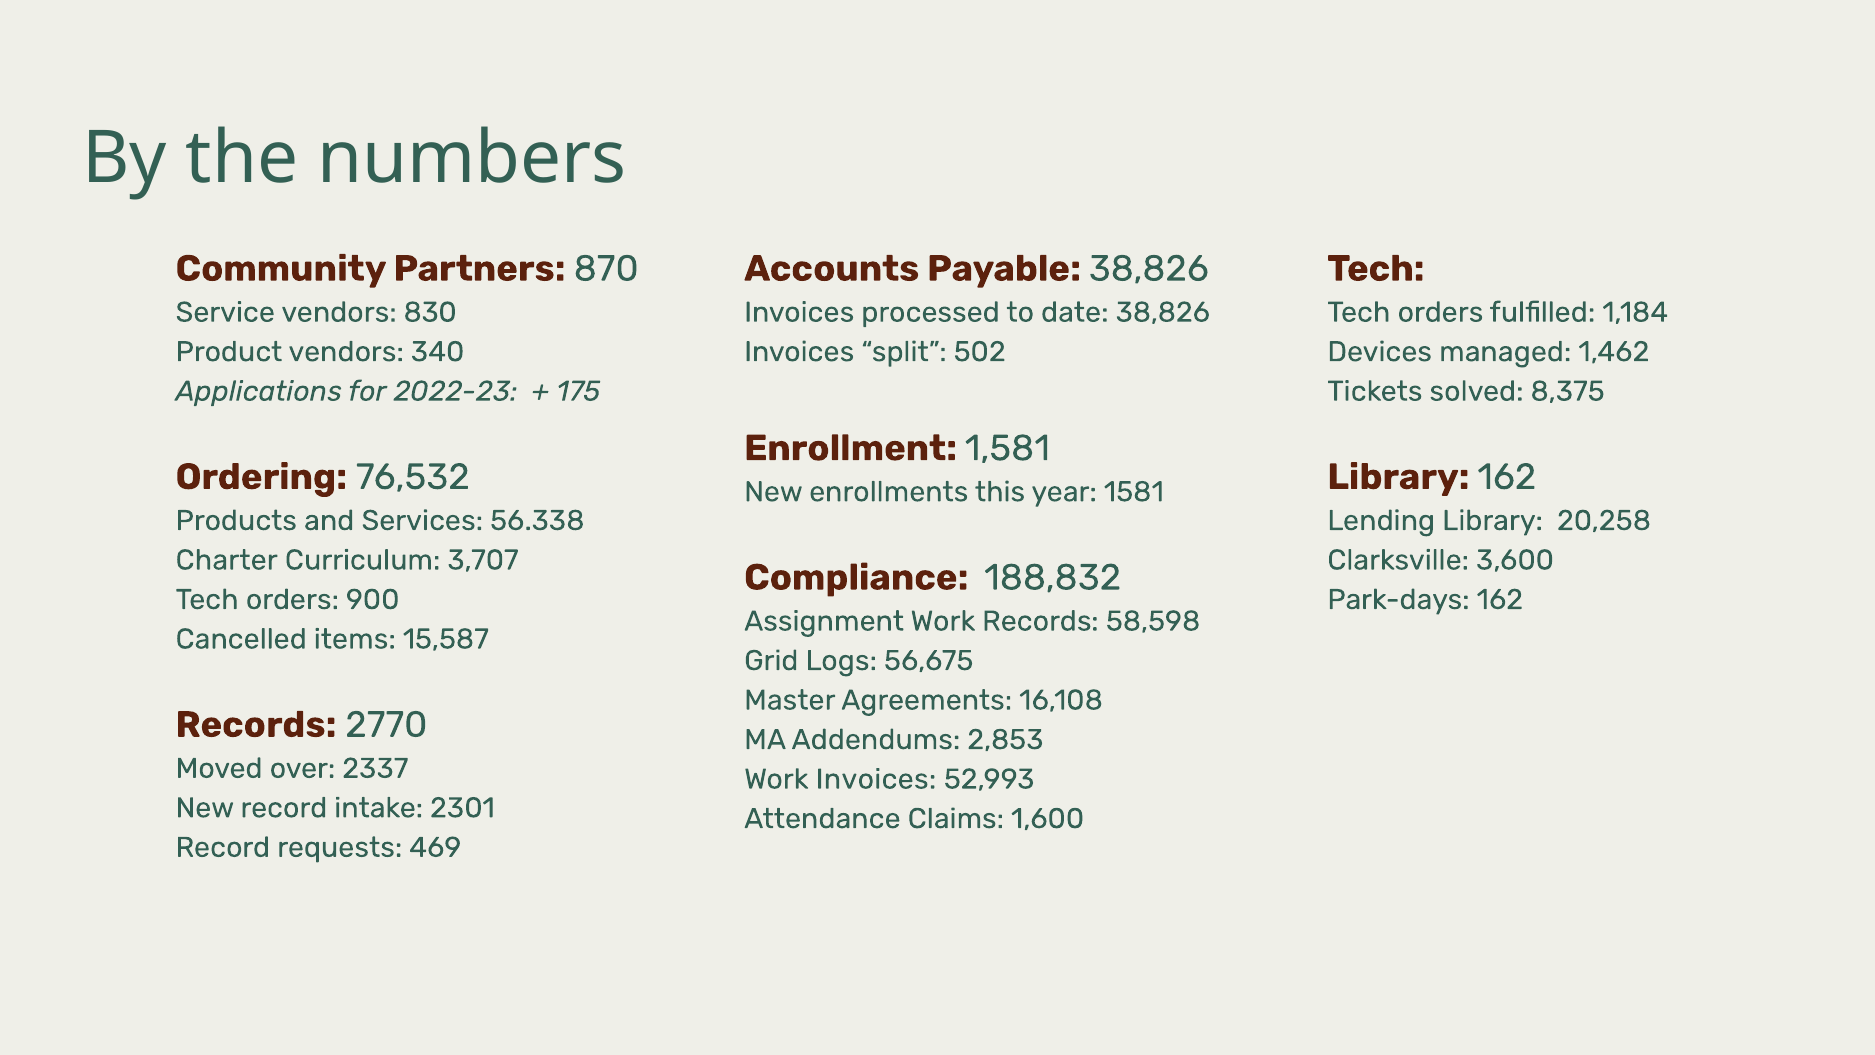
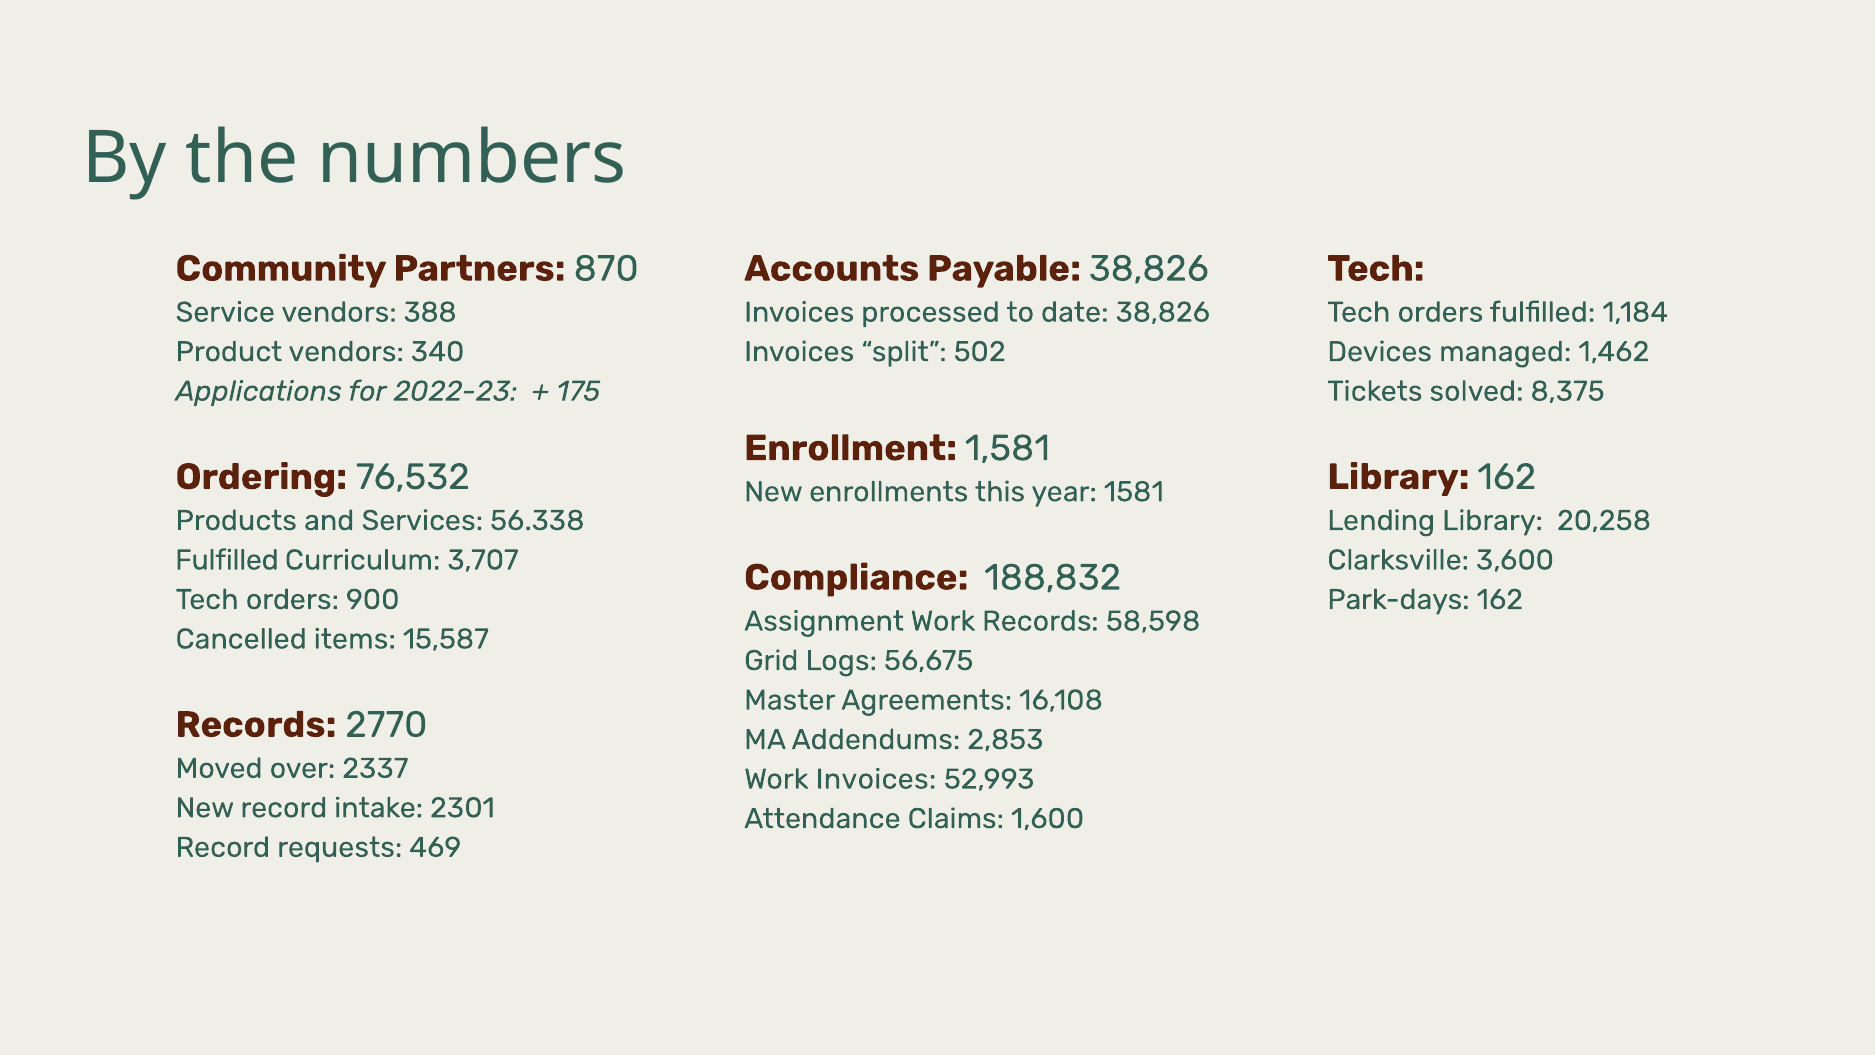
830: 830 -> 388
Charter at (227, 560): Charter -> Fulfilled
